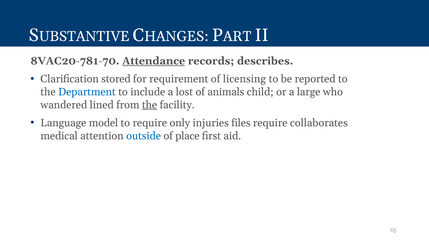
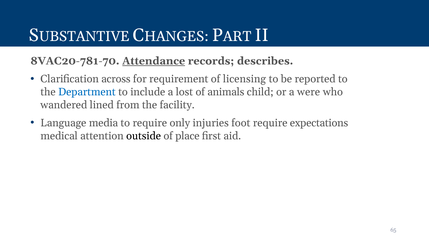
stored: stored -> across
large: large -> were
the at (150, 105) underline: present -> none
model: model -> media
files: files -> foot
collaborates: collaborates -> expectations
outside colour: blue -> black
